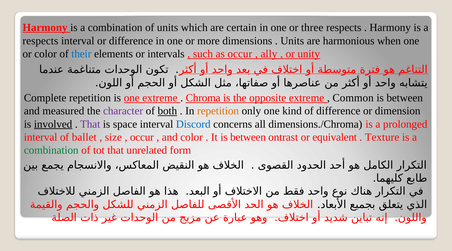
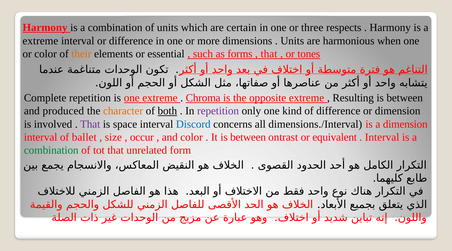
respects at (40, 41): respects -> extreme
their colour: blue -> orange
intervals: intervals -> essential
as occur: occur -> forms
ally at (269, 54): ally -> that
unity: unity -> tones
Common: Common -> Resulting
measured: measured -> produced
character colour: purple -> orange
repetition at (218, 111) colour: orange -> purple
involved underline: present -> none
dimensions./Chroma: dimensions./Chroma -> dimensions./Interval
a prolonged: prolonged -> dimension
Texture at (382, 137): Texture -> Interval
